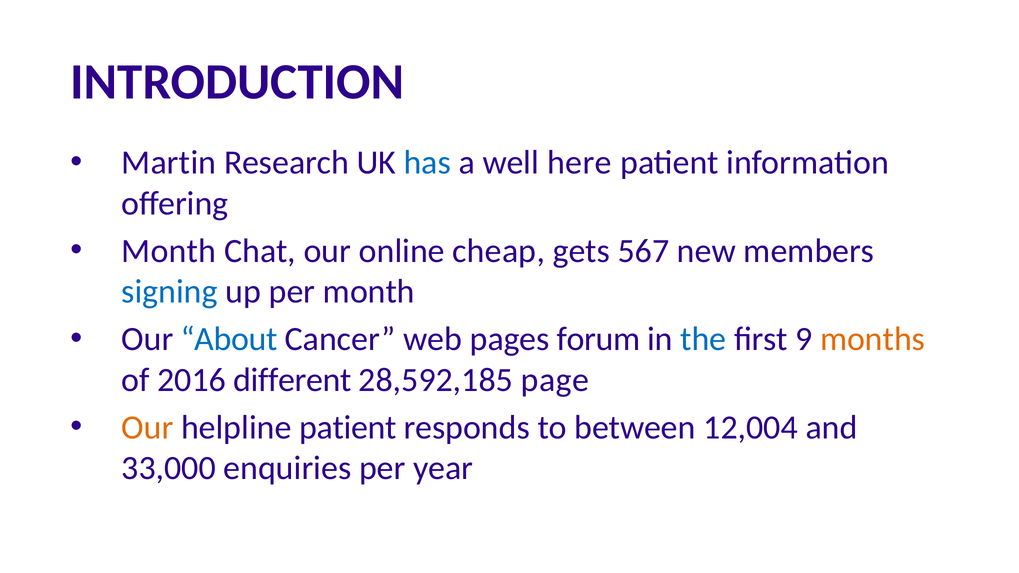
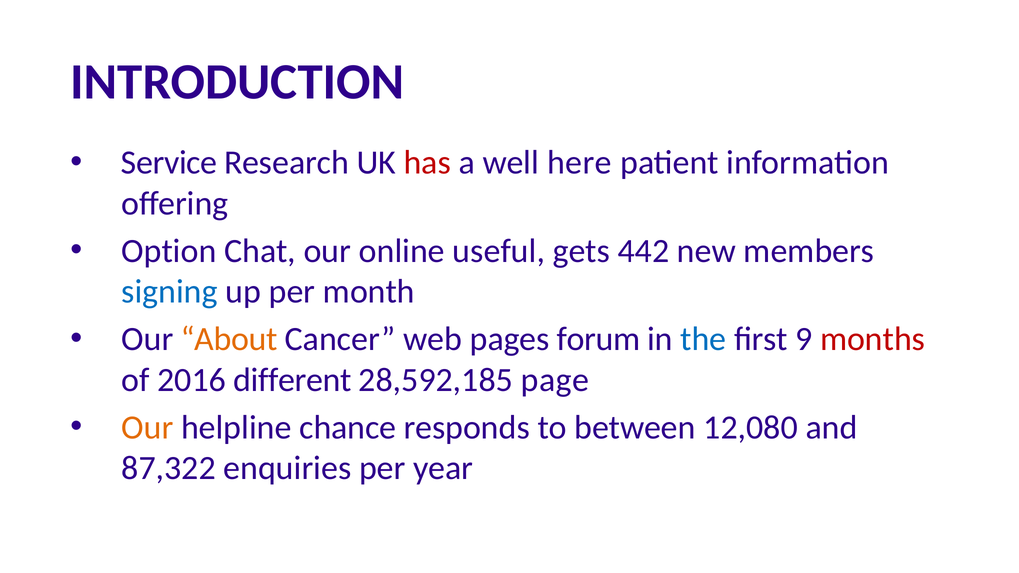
Martin: Martin -> Service
has colour: blue -> red
Month at (169, 251): Month -> Option
cheap: cheap -> useful
567: 567 -> 442
About colour: blue -> orange
months colour: orange -> red
helpline patient: patient -> chance
12,004: 12,004 -> 12,080
33,000: 33,000 -> 87,322
